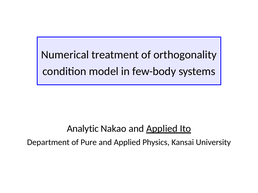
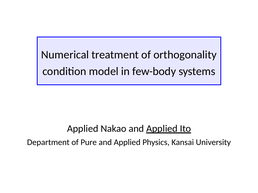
Analytic at (83, 129): Analytic -> Applied
